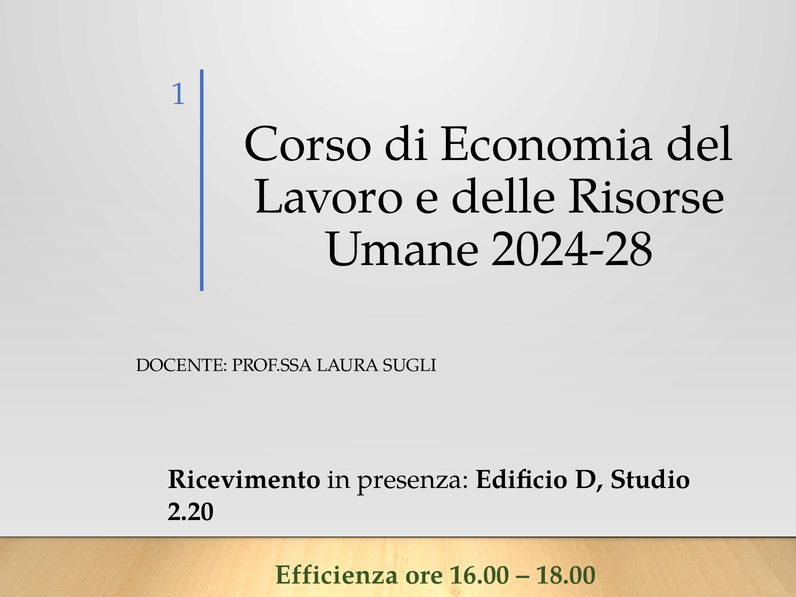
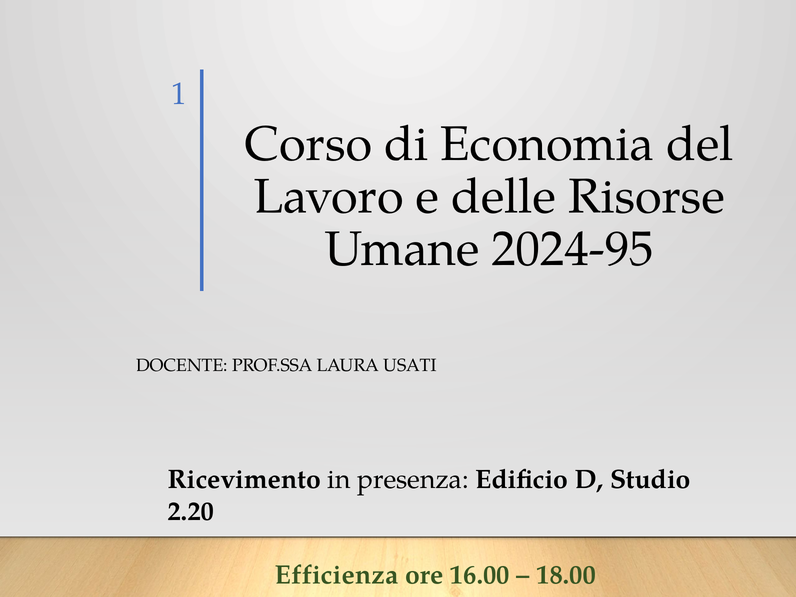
2024-28: 2024-28 -> 2024-95
SUGLI: SUGLI -> USATI
